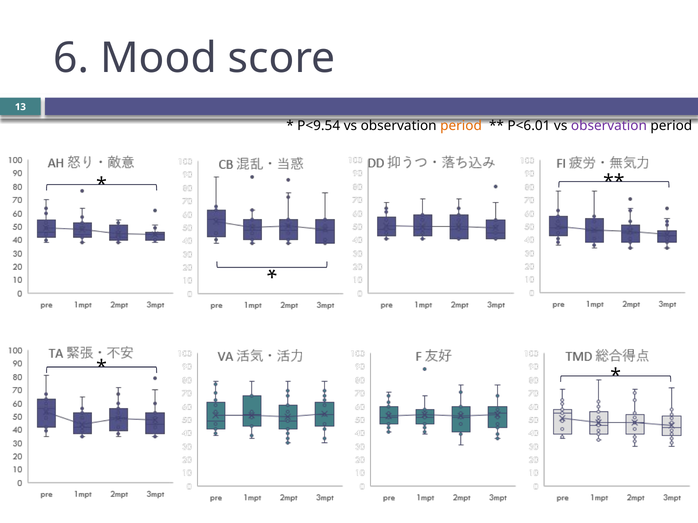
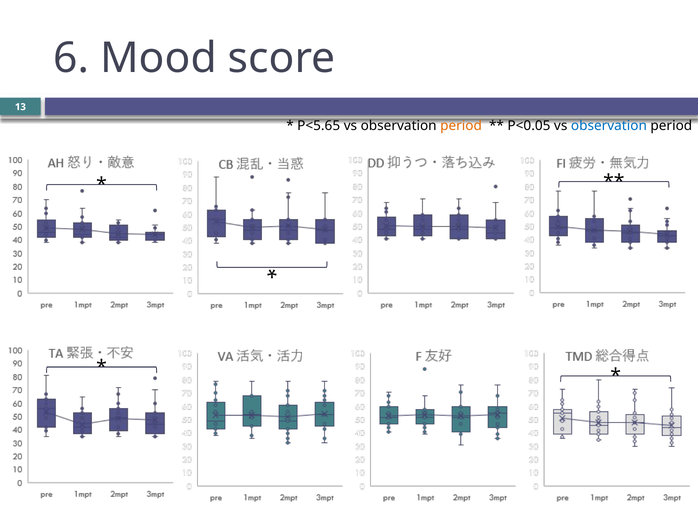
P<9.54: P<9.54 -> P<5.65
P<6.01: P<6.01 -> P<0.05
observation at (609, 126) colour: purple -> blue
